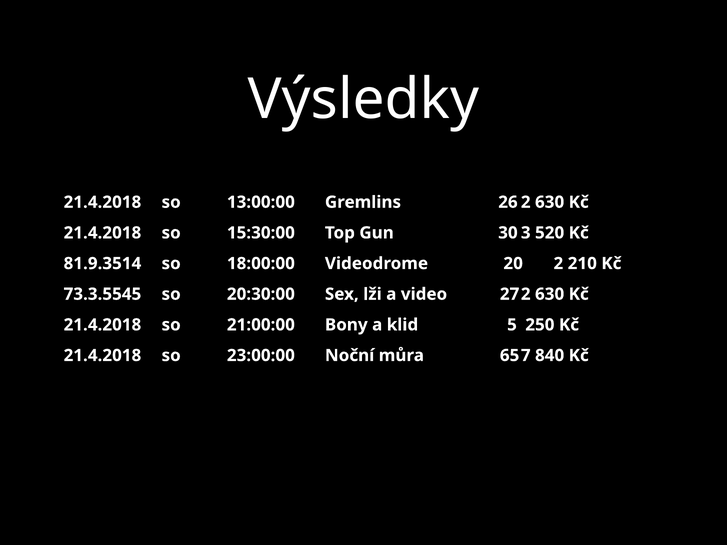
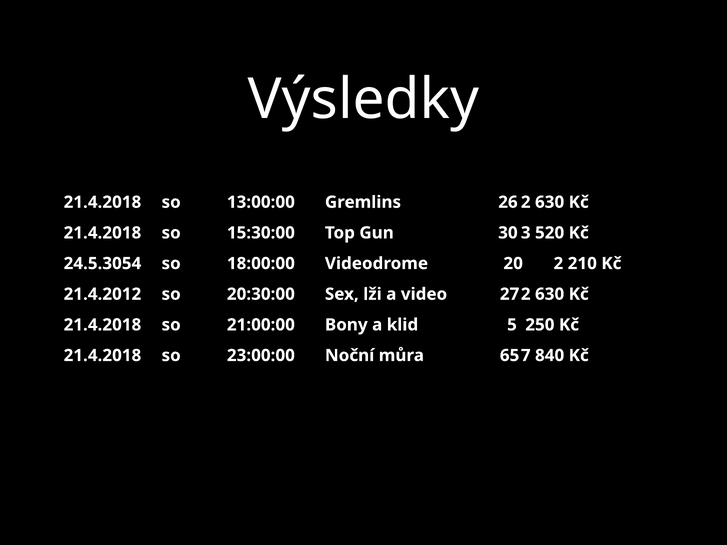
81.9.3514: 81.9.3514 -> 24.5.3054
73.3.5545: 73.3.5545 -> 21.4.2012
